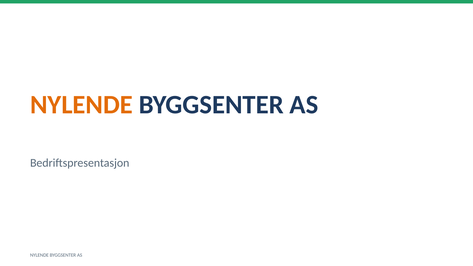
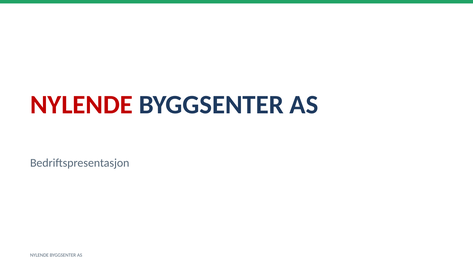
NYLENDE at (81, 105) colour: orange -> red
